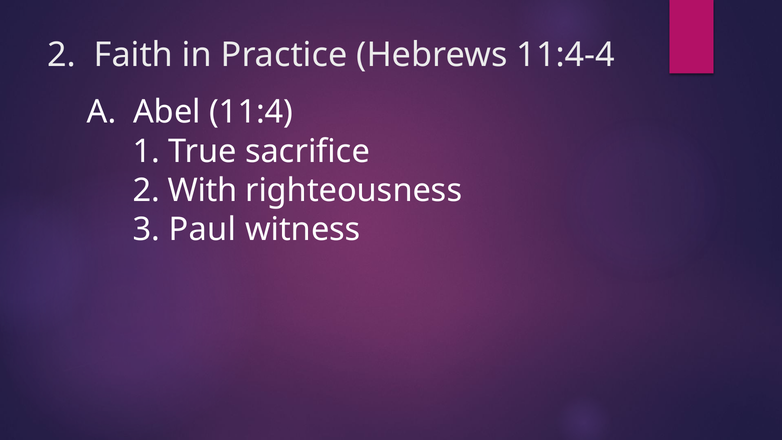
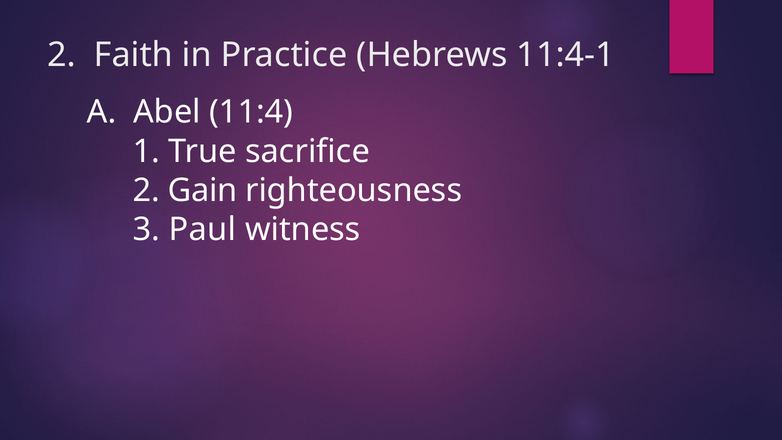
11:4-4: 11:4-4 -> 11:4-1
With: With -> Gain
